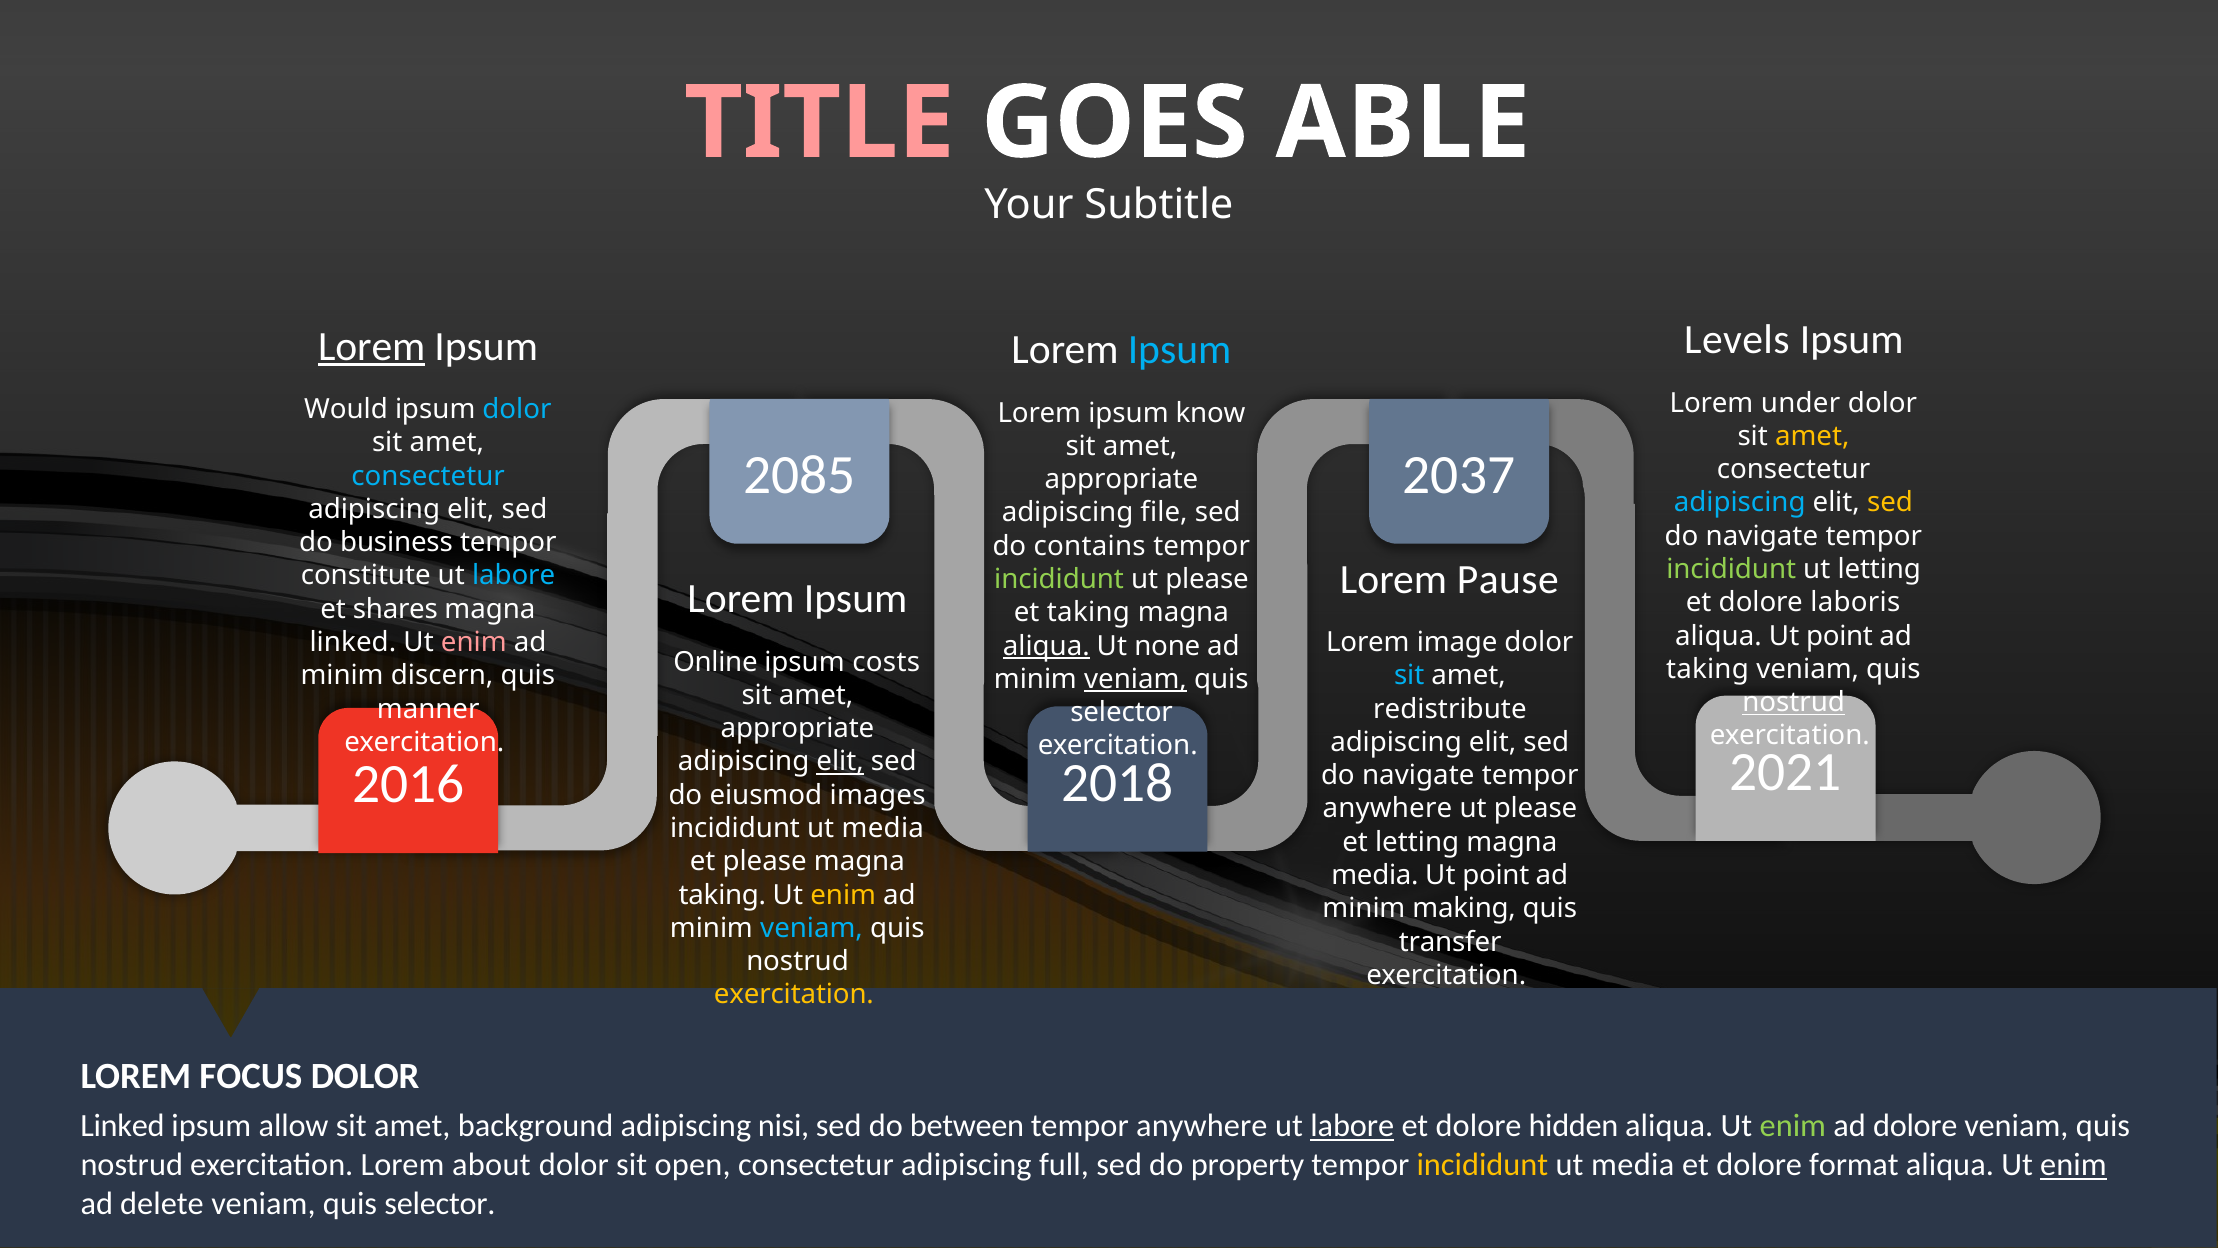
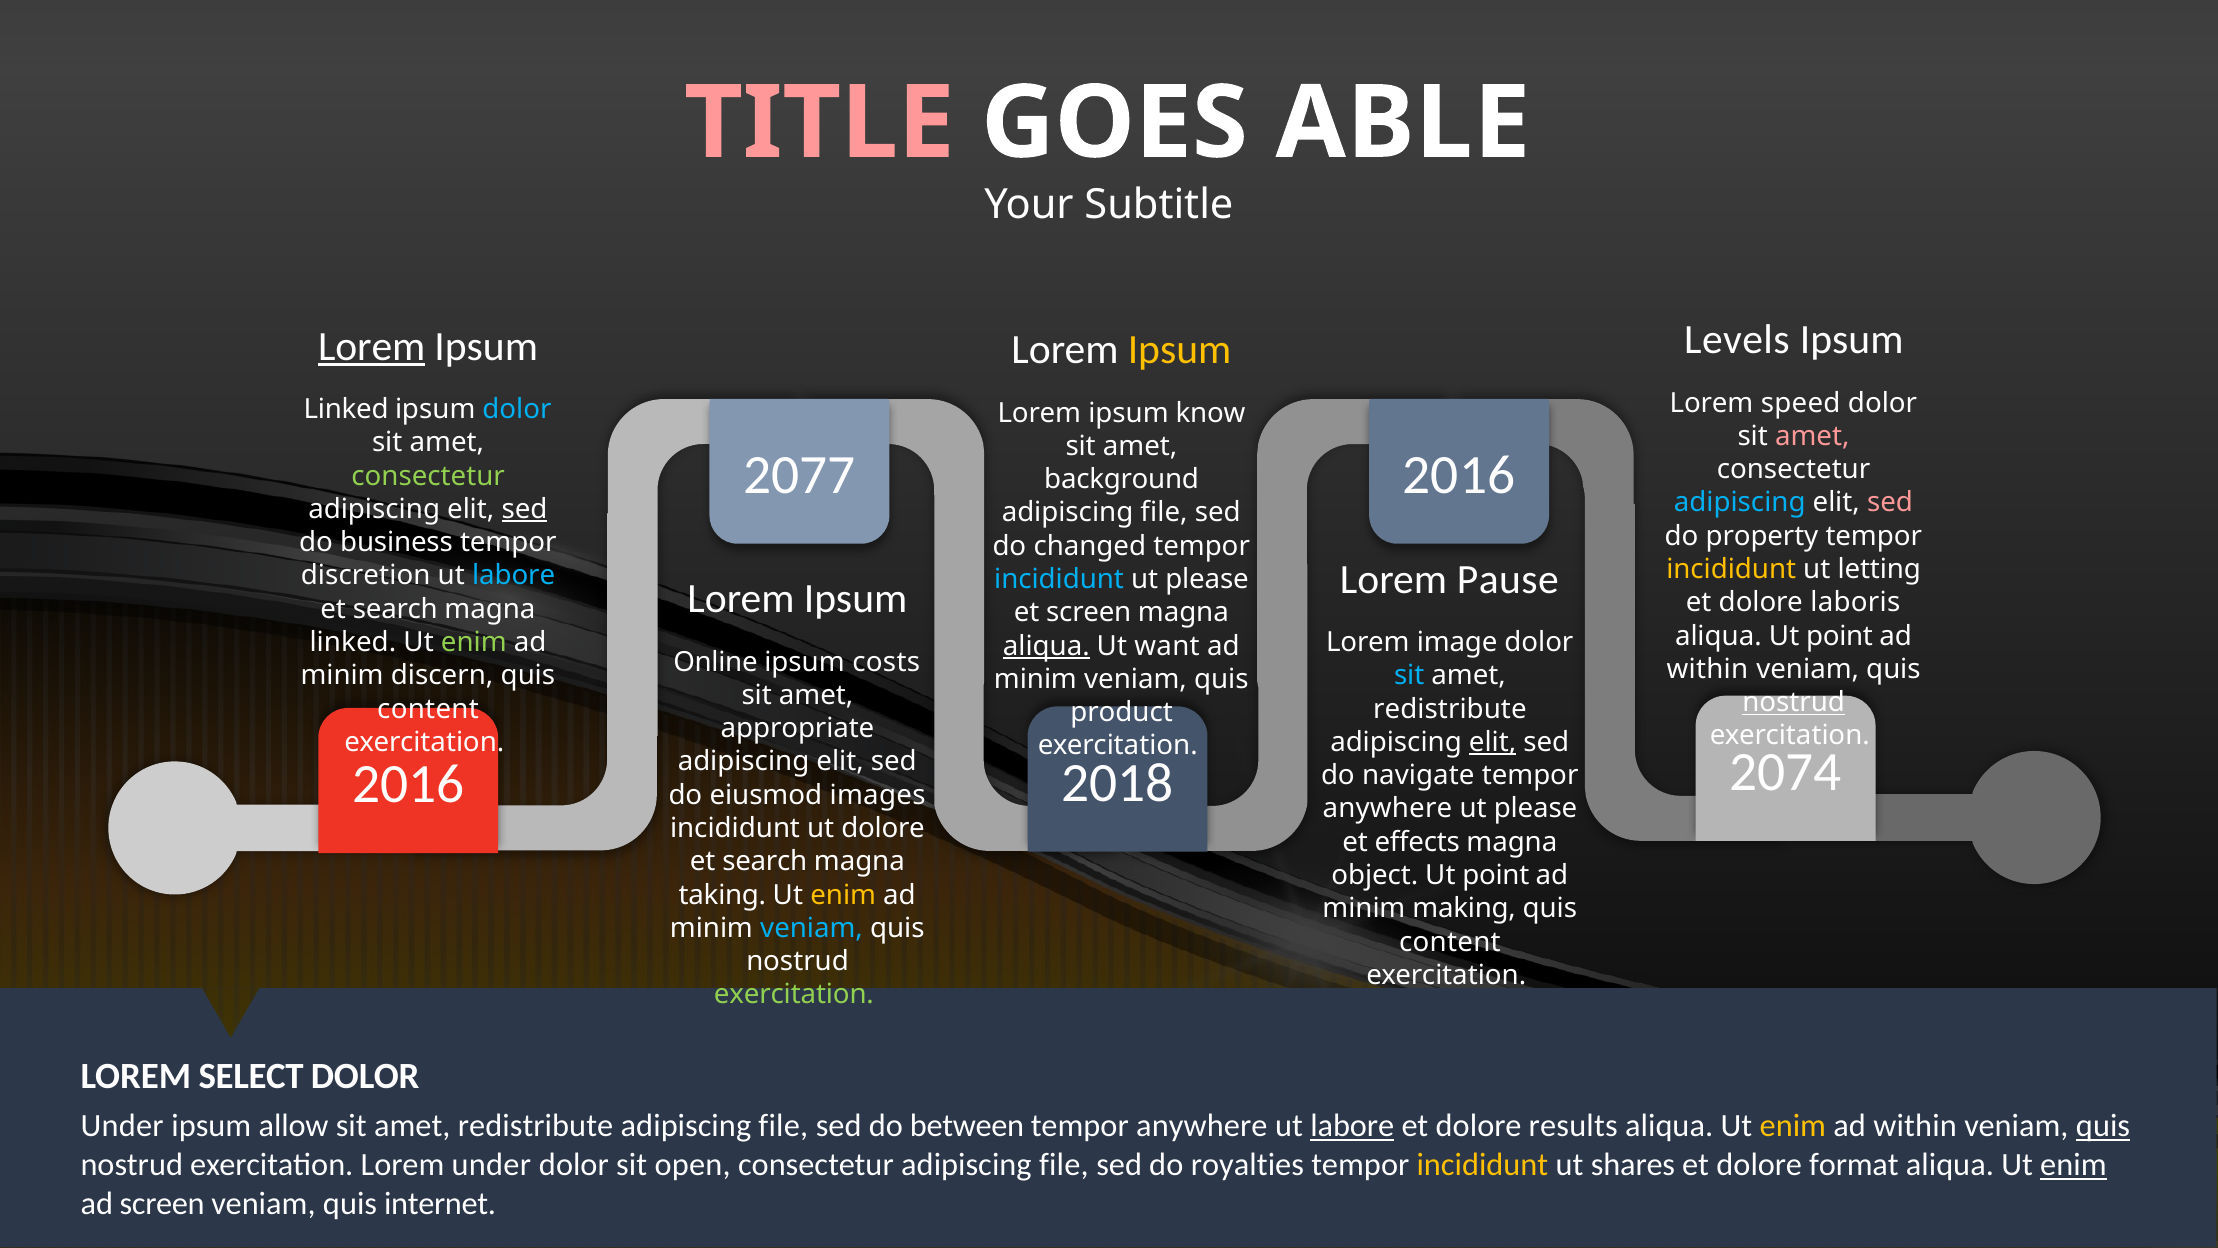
Ipsum at (1180, 350) colour: light blue -> yellow
under: under -> speed
Would at (346, 409): Would -> Linked
amet at (1812, 436) colour: yellow -> pink
2085: 2085 -> 2077
2037 at (1459, 475): 2037 -> 2016
consectetur at (428, 476) colour: light blue -> light green
appropriate at (1122, 479): appropriate -> background
sed at (1890, 503) colour: yellow -> pink
sed at (524, 509) underline: none -> present
navigate at (1762, 536): navigate -> property
contains: contains -> changed
incididunt at (1731, 569) colour: light green -> yellow
constitute: constitute -> discretion
incididunt at (1059, 579) colour: light green -> light blue
shares at (395, 609): shares -> search
et taking: taking -> screen
enim at (474, 642) colour: pink -> light green
none: none -> want
taking at (1707, 669): taking -> within
veniam at (1136, 679) underline: present -> none
manner at (428, 709): manner -> content
selector at (1122, 712): selector -> product
elit at (1493, 742) underline: none -> present
elit at (840, 762) underline: present -> none
2021: 2021 -> 2074
media at (883, 828): media -> dolore
et letting: letting -> effects
please at (765, 861): please -> search
media at (1375, 875): media -> object
transfer at (1450, 942): transfer -> content
exercitation at (794, 994) colour: yellow -> light green
FOCUS: FOCUS -> SELECT
Linked at (122, 1126): Linked -> Under
background at (536, 1126): background -> redistribute
nisi at (784, 1126): nisi -> file
hidden: hidden -> results
enim at (1793, 1126) colour: light green -> yellow
dolore at (1915, 1126): dolore -> within
quis at (2103, 1126) underline: none -> present
Lorem about: about -> under
consectetur adipiscing full: full -> file
property: property -> royalties
media at (1633, 1165): media -> shares
ad delete: delete -> screen
selector at (440, 1204): selector -> internet
